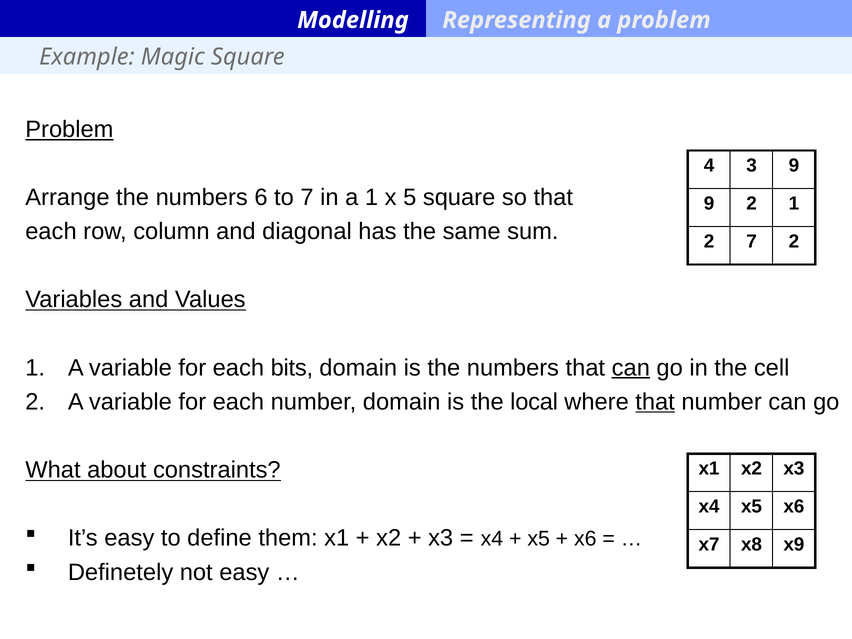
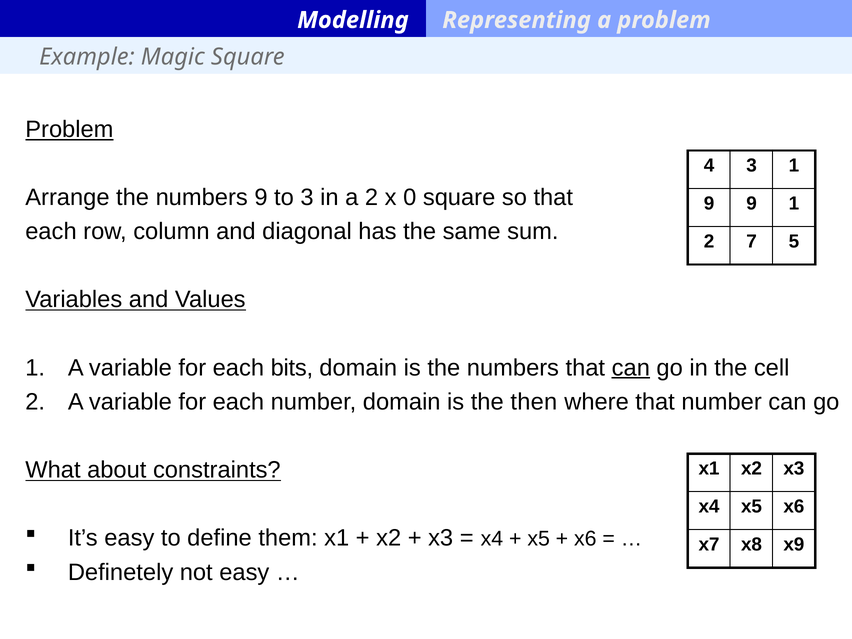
3 9: 9 -> 1
numbers 6: 6 -> 9
to 7: 7 -> 3
a 1: 1 -> 2
5: 5 -> 0
9 2: 2 -> 9
7 2: 2 -> 5
local: local -> then
that at (655, 402) underline: present -> none
